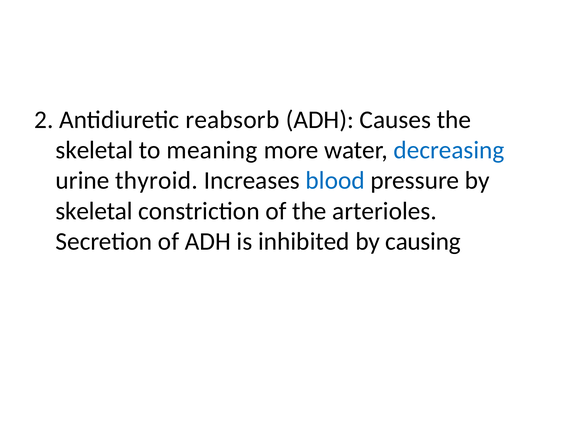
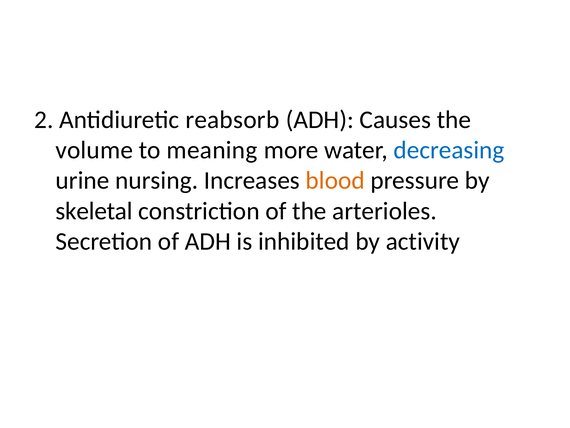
skeletal at (94, 150): skeletal -> volume
thyroid: thyroid -> nursing
blood colour: blue -> orange
causing: causing -> activity
